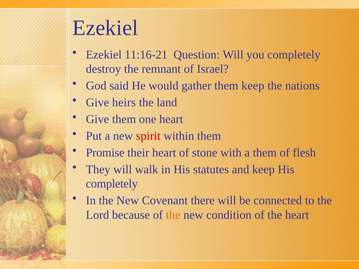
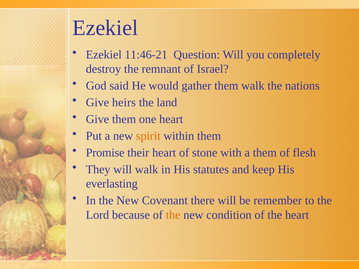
11:16-21: 11:16-21 -> 11:46-21
them keep: keep -> walk
spirit colour: red -> orange
completely at (112, 184): completely -> everlasting
connected: connected -> remember
